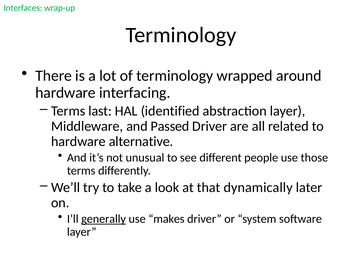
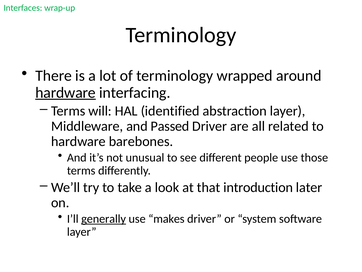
hardware at (66, 92) underline: none -> present
last: last -> will
alternative: alternative -> barebones
dynamically: dynamically -> introduction
